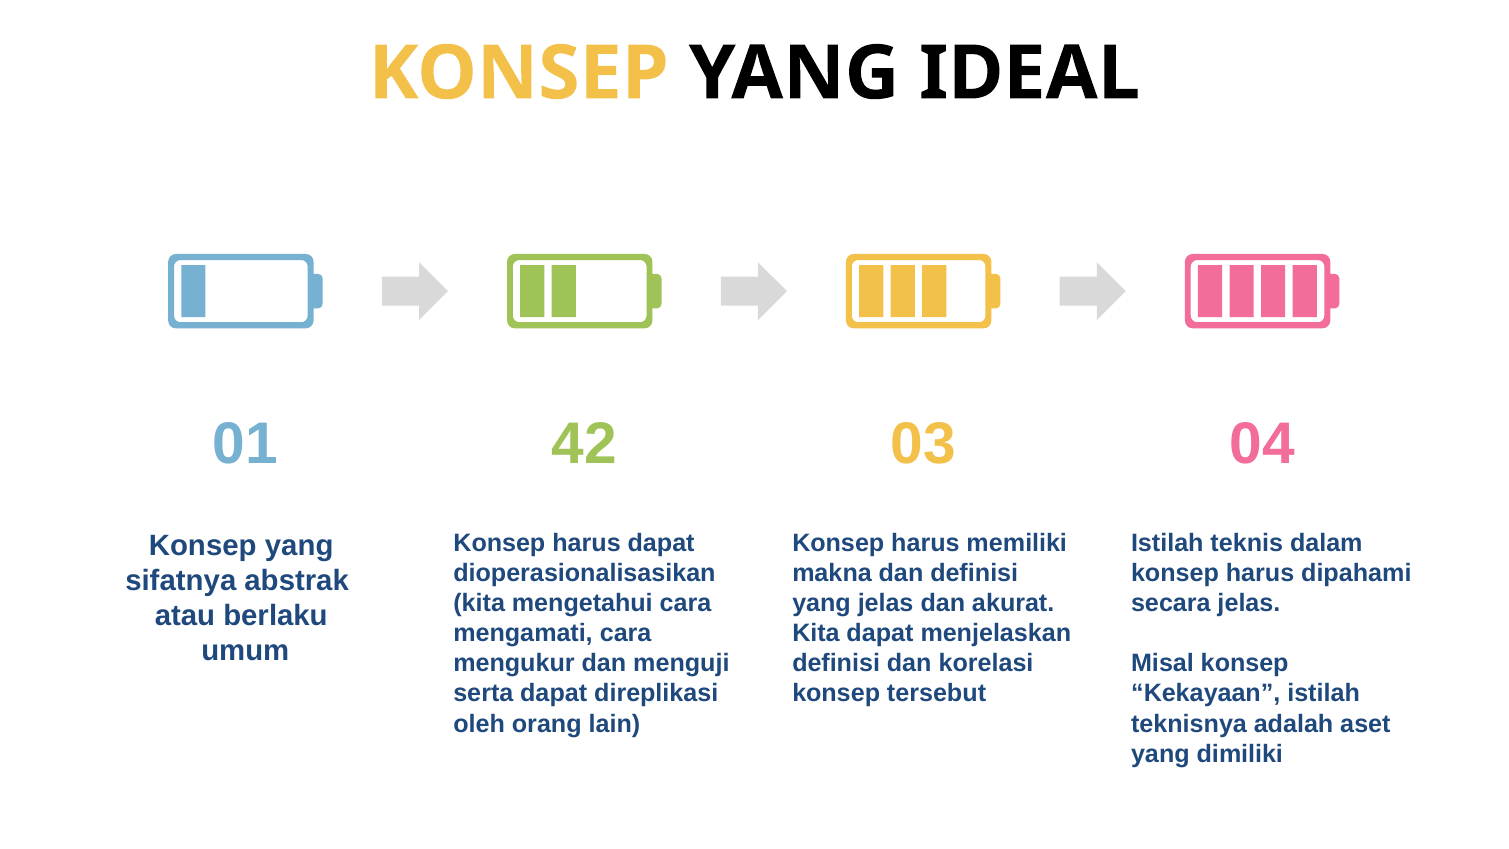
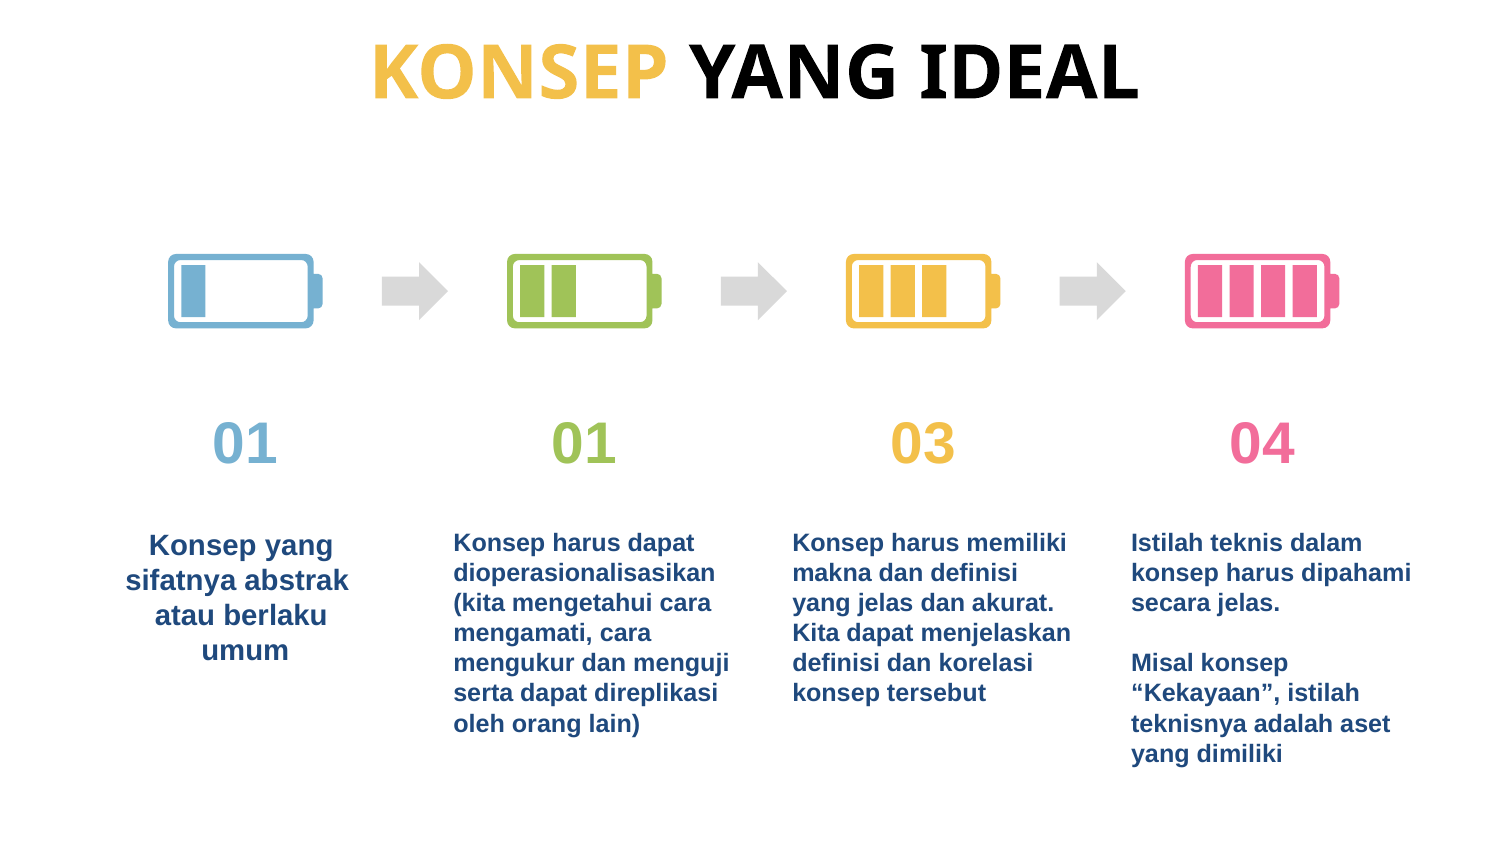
01 42: 42 -> 01
